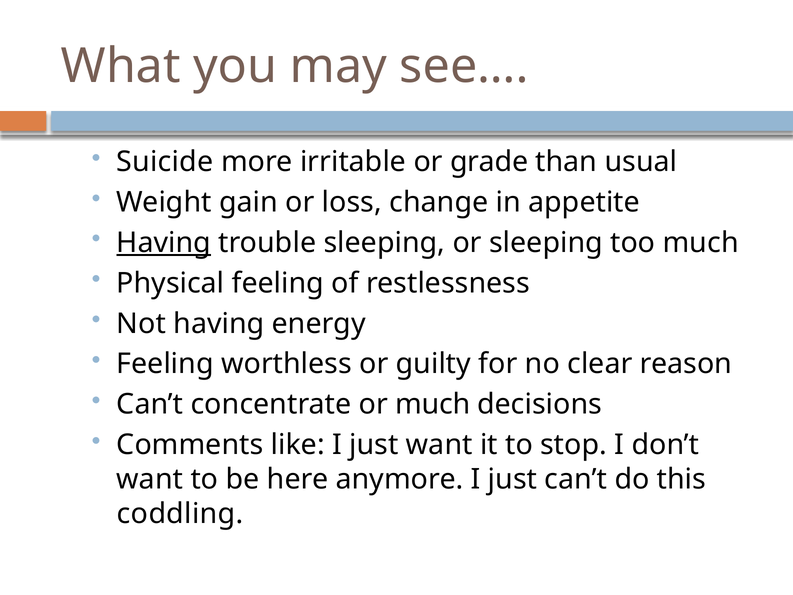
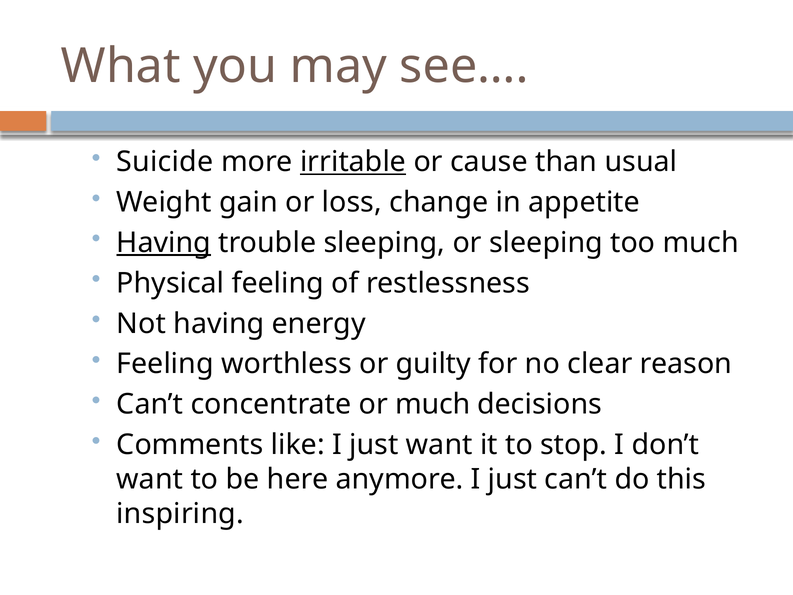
irritable underline: none -> present
grade: grade -> cause
coddling: coddling -> inspiring
